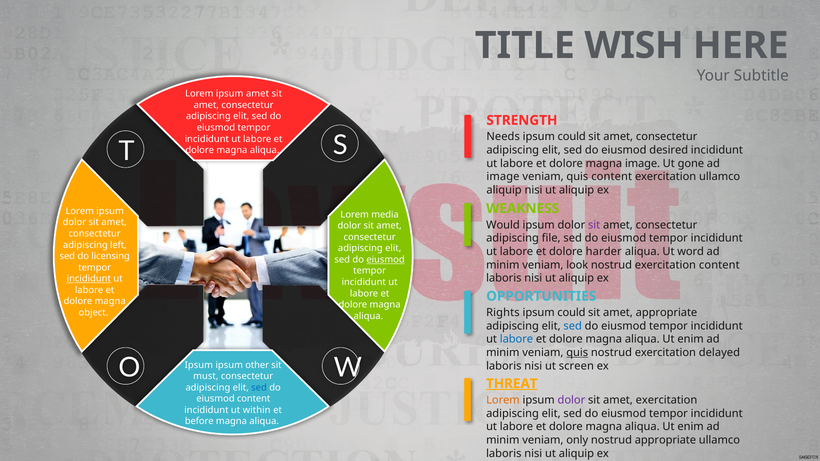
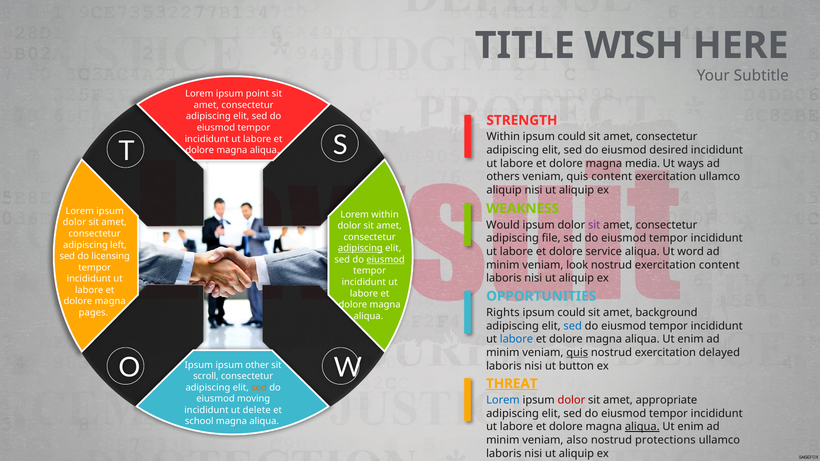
ipsum amet: amet -> point
Needs at (503, 137): Needs -> Within
magna image: image -> media
gone: gone -> ways
image at (503, 177): image -> others
Lorem media: media -> within
adipiscing at (360, 248) underline: none -> present
harder: harder -> service
incididunt at (89, 279) underline: present -> none
amet appropriate: appropriate -> background
object: object -> pages
screen: screen -> button
must: must -> scroll
sed at (259, 388) colour: blue -> orange
eiusmod content: content -> moving
Lorem at (503, 400) colour: orange -> blue
dolor at (571, 400) colour: purple -> red
amet exercitation: exercitation -> appropriate
within: within -> delete
before: before -> school
aliqua at (642, 427) underline: none -> present
only: only -> also
nostrud appropriate: appropriate -> protections
